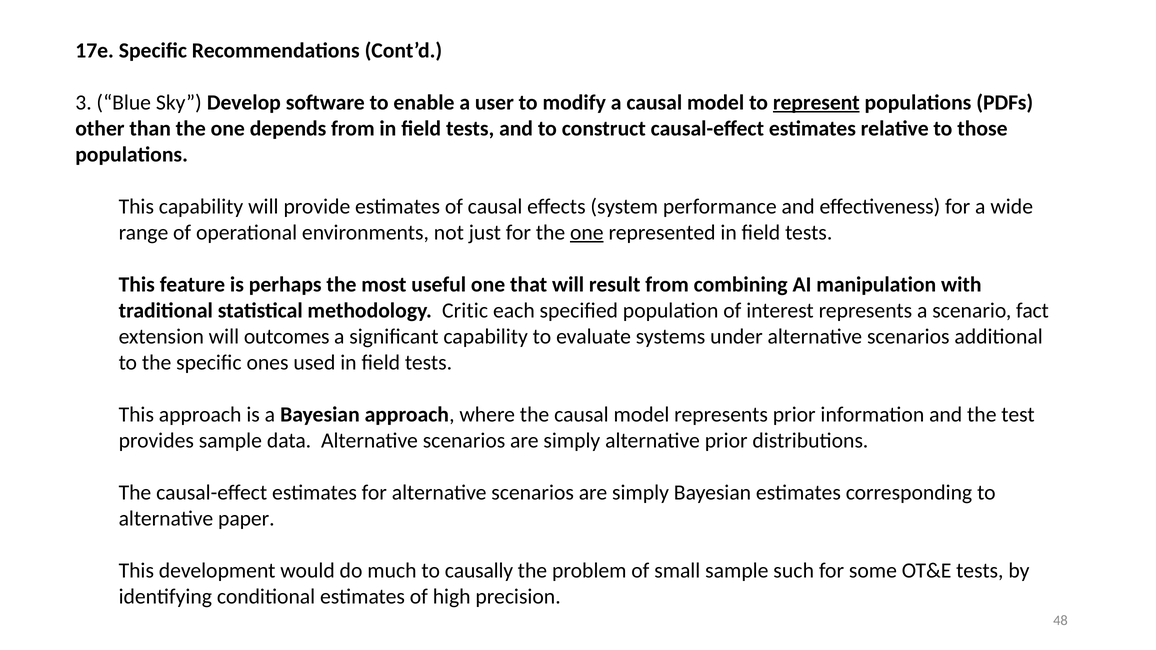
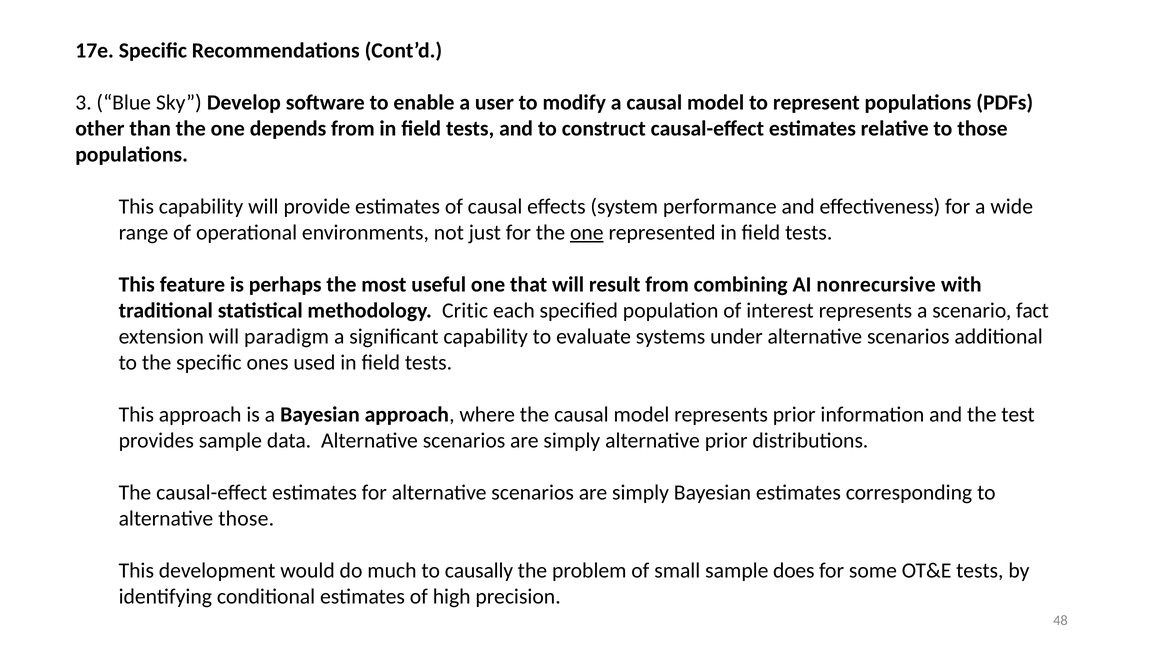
represent underline: present -> none
manipulation: manipulation -> nonrecursive
outcomes: outcomes -> paradigm
alternative paper: paper -> those
such: such -> does
